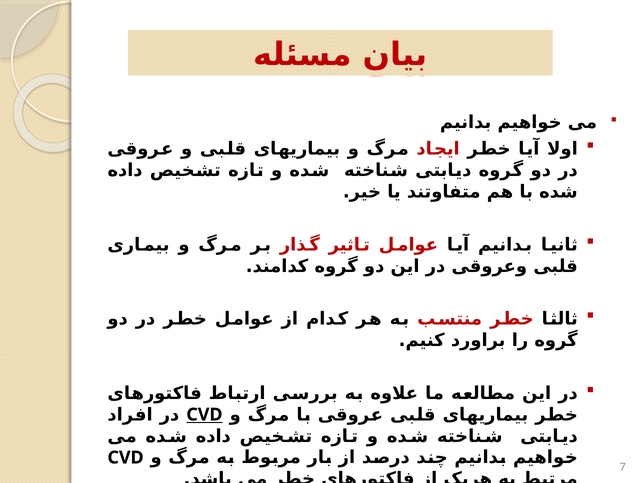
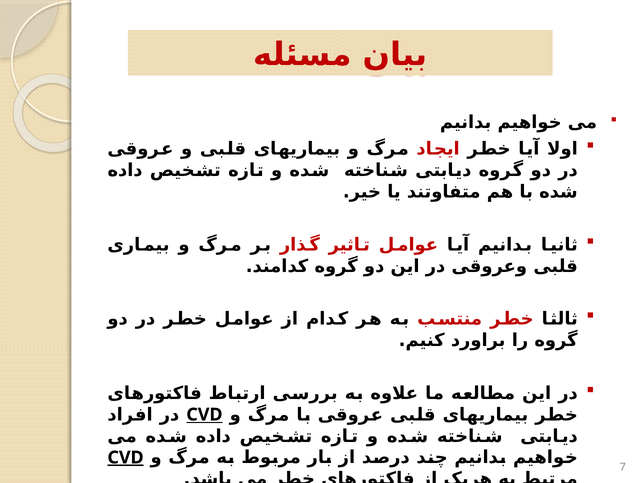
CVD at (126, 458) underline: none -> present
